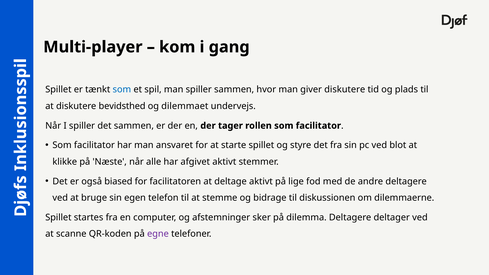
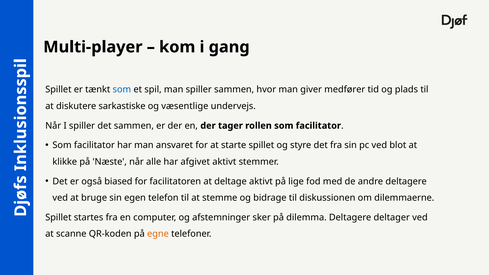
giver diskutere: diskutere -> medfører
bevidsthed: bevidsthed -> sarkastiske
dilemmaet: dilemmaet -> væsentlige
egne colour: purple -> orange
